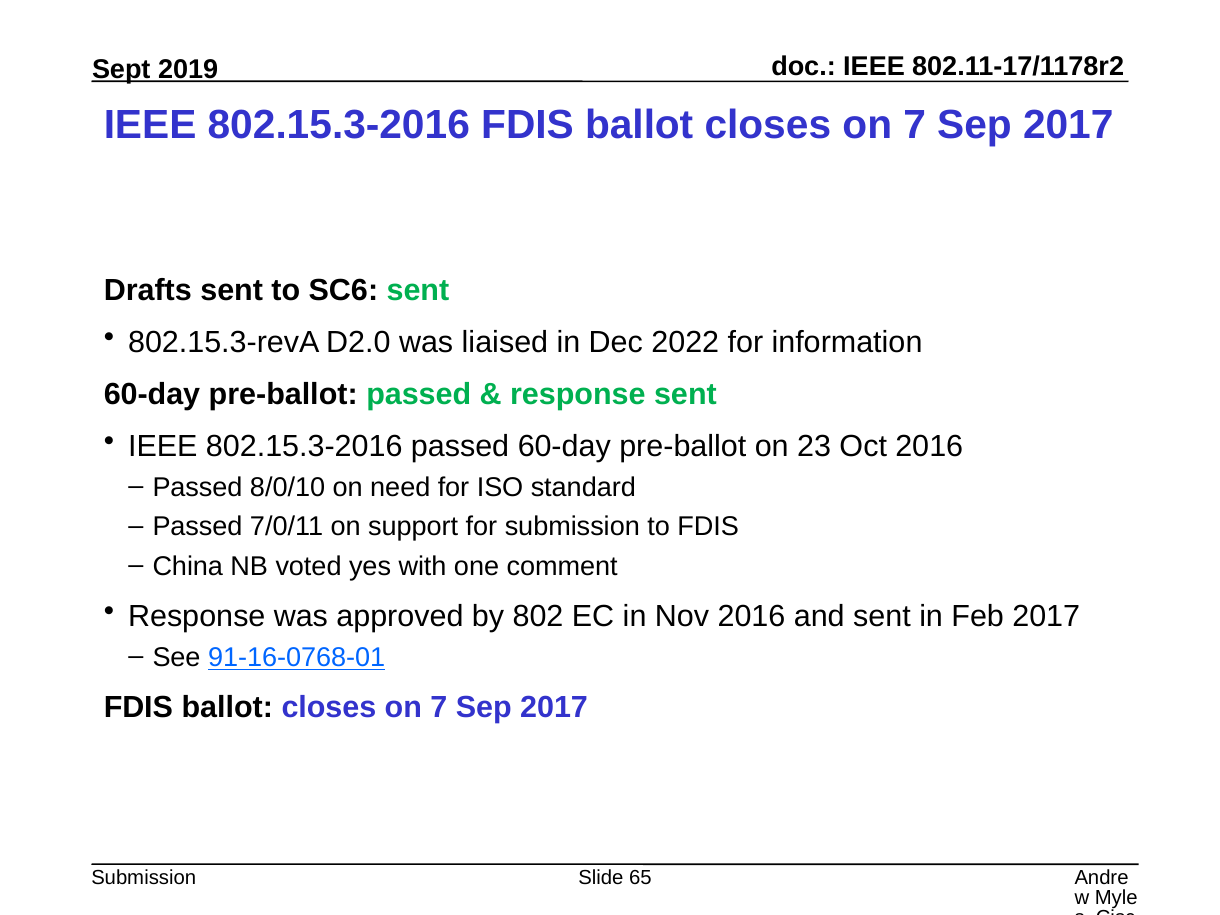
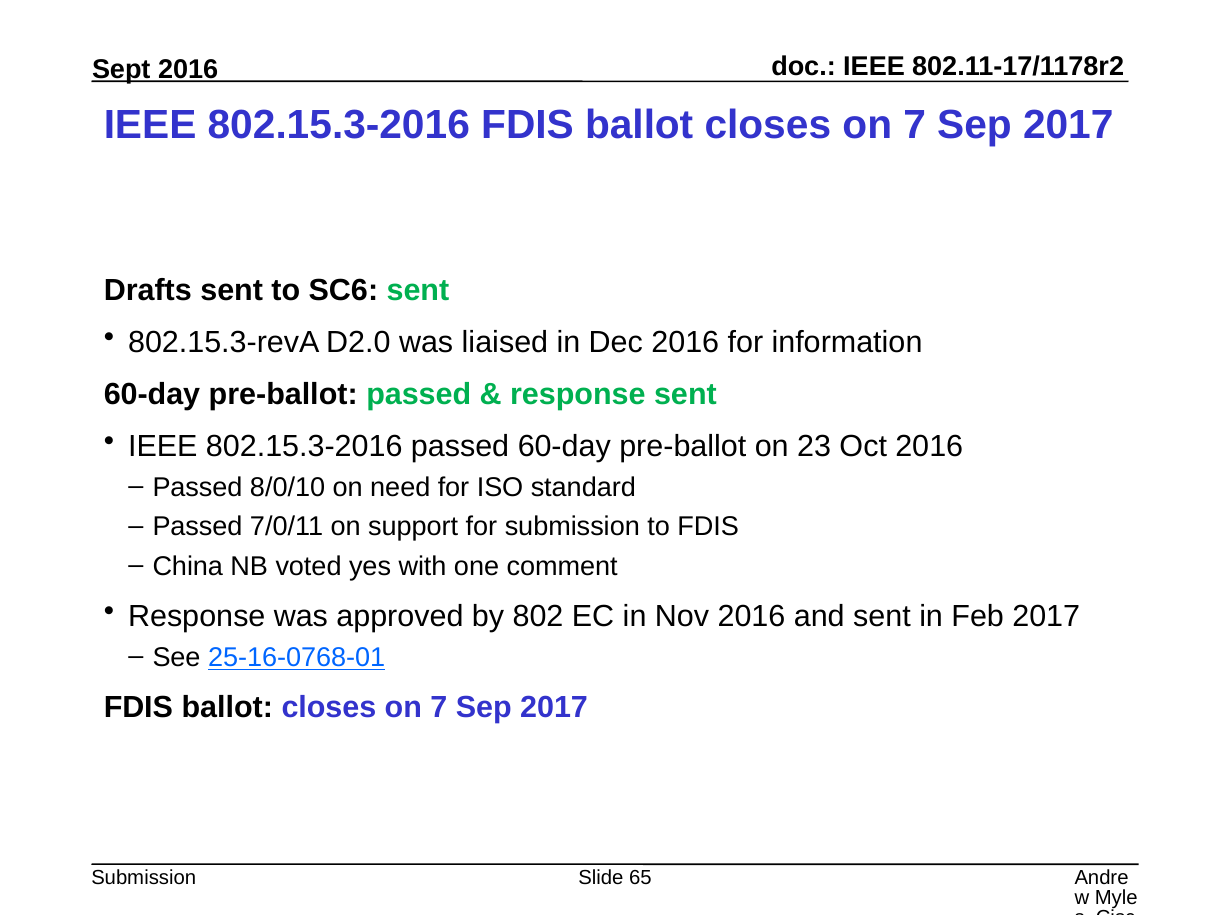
2019 at (188, 69): 2019 -> 2016
Dec 2022: 2022 -> 2016
91-16-0768-01: 91-16-0768-01 -> 25-16-0768-01
